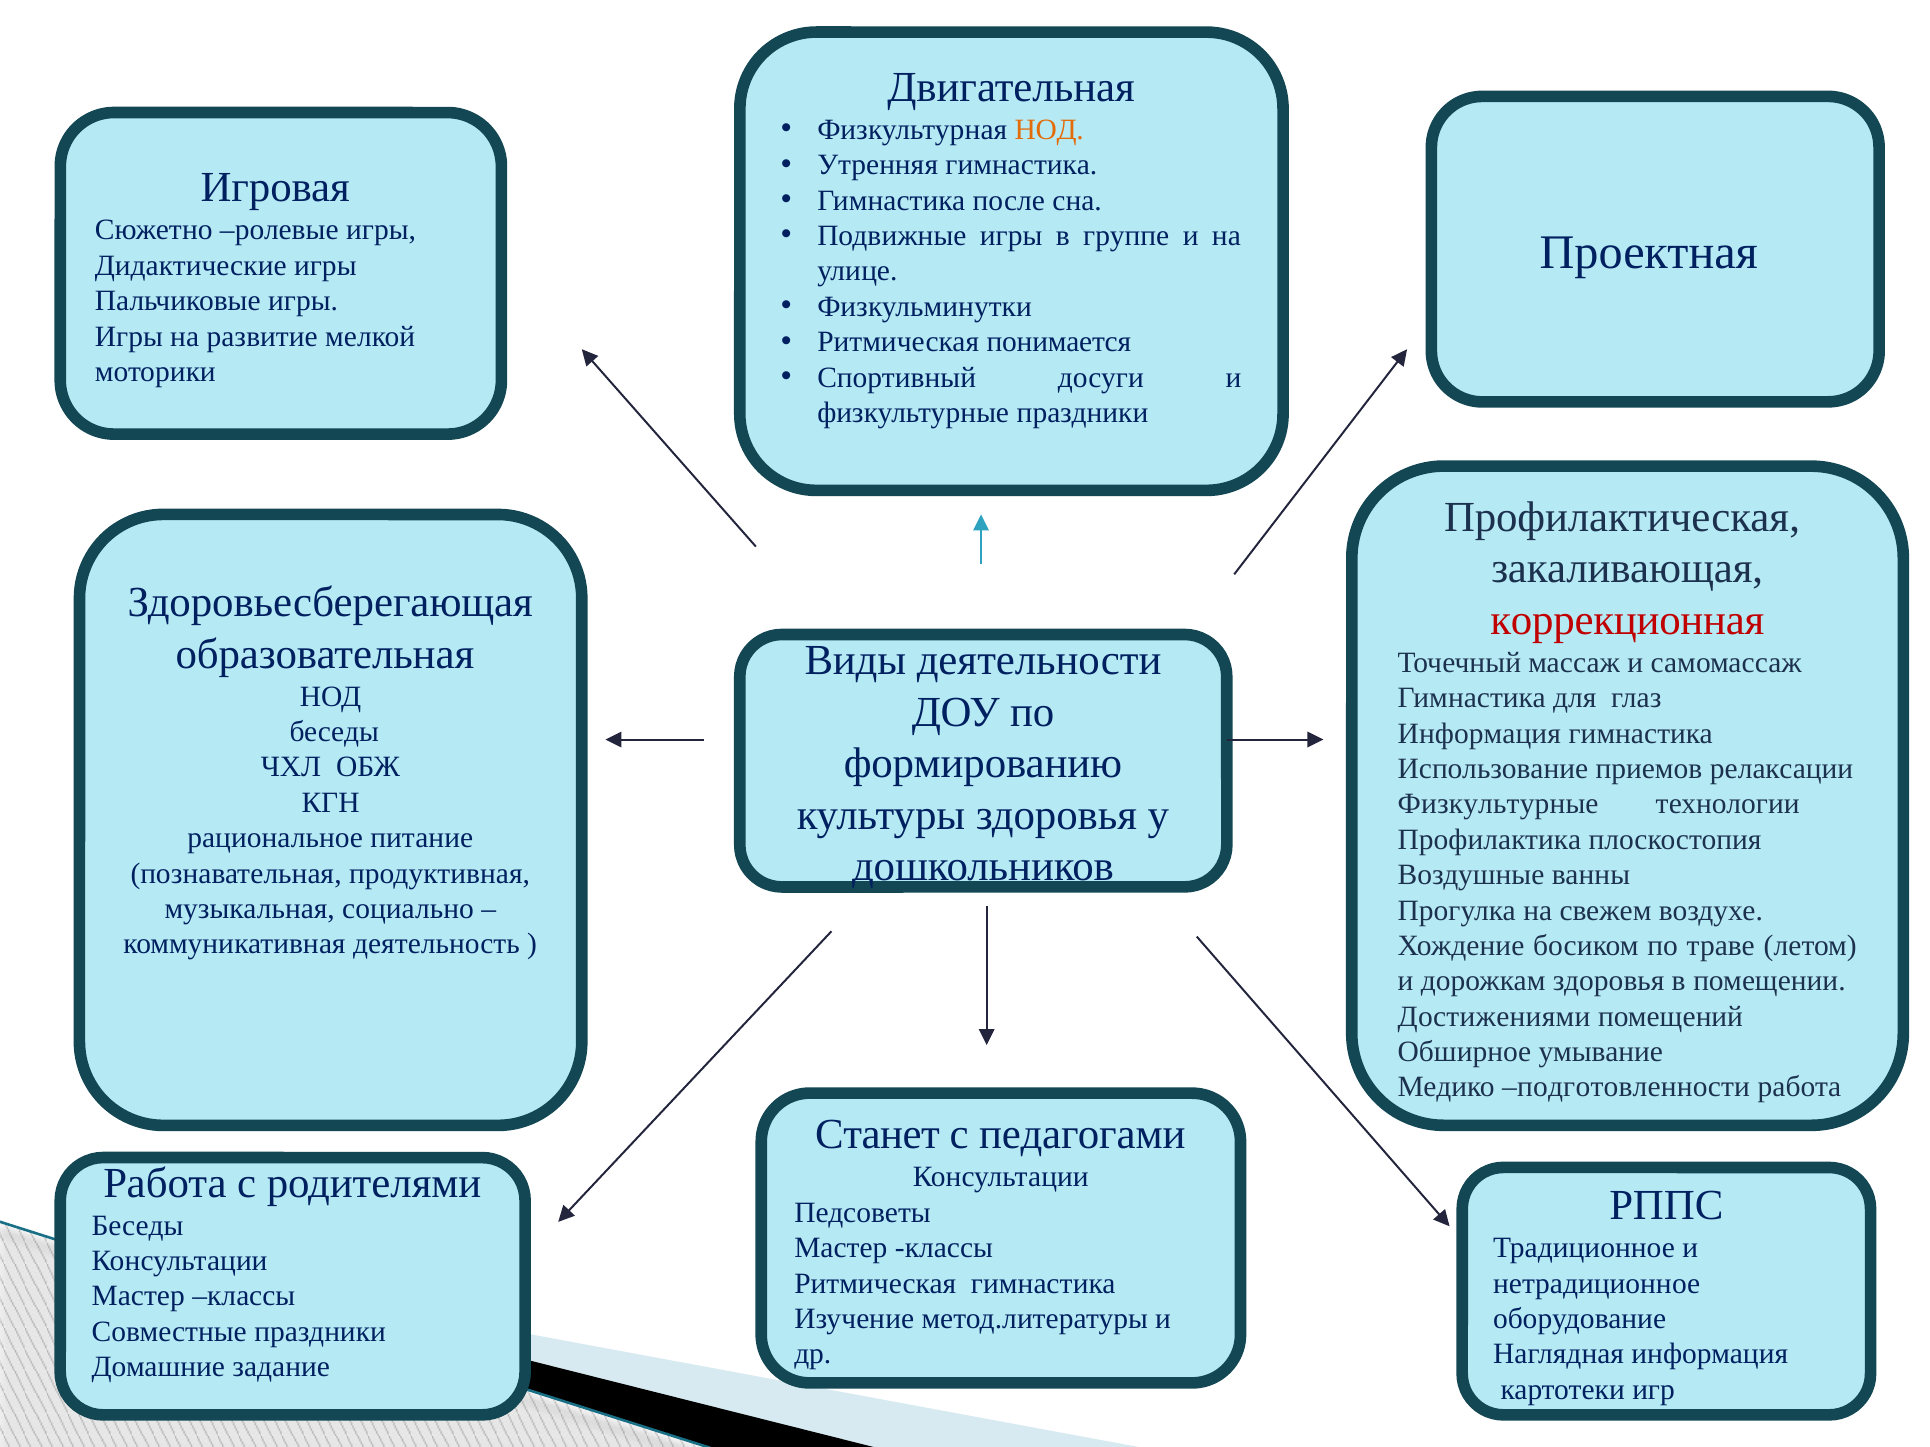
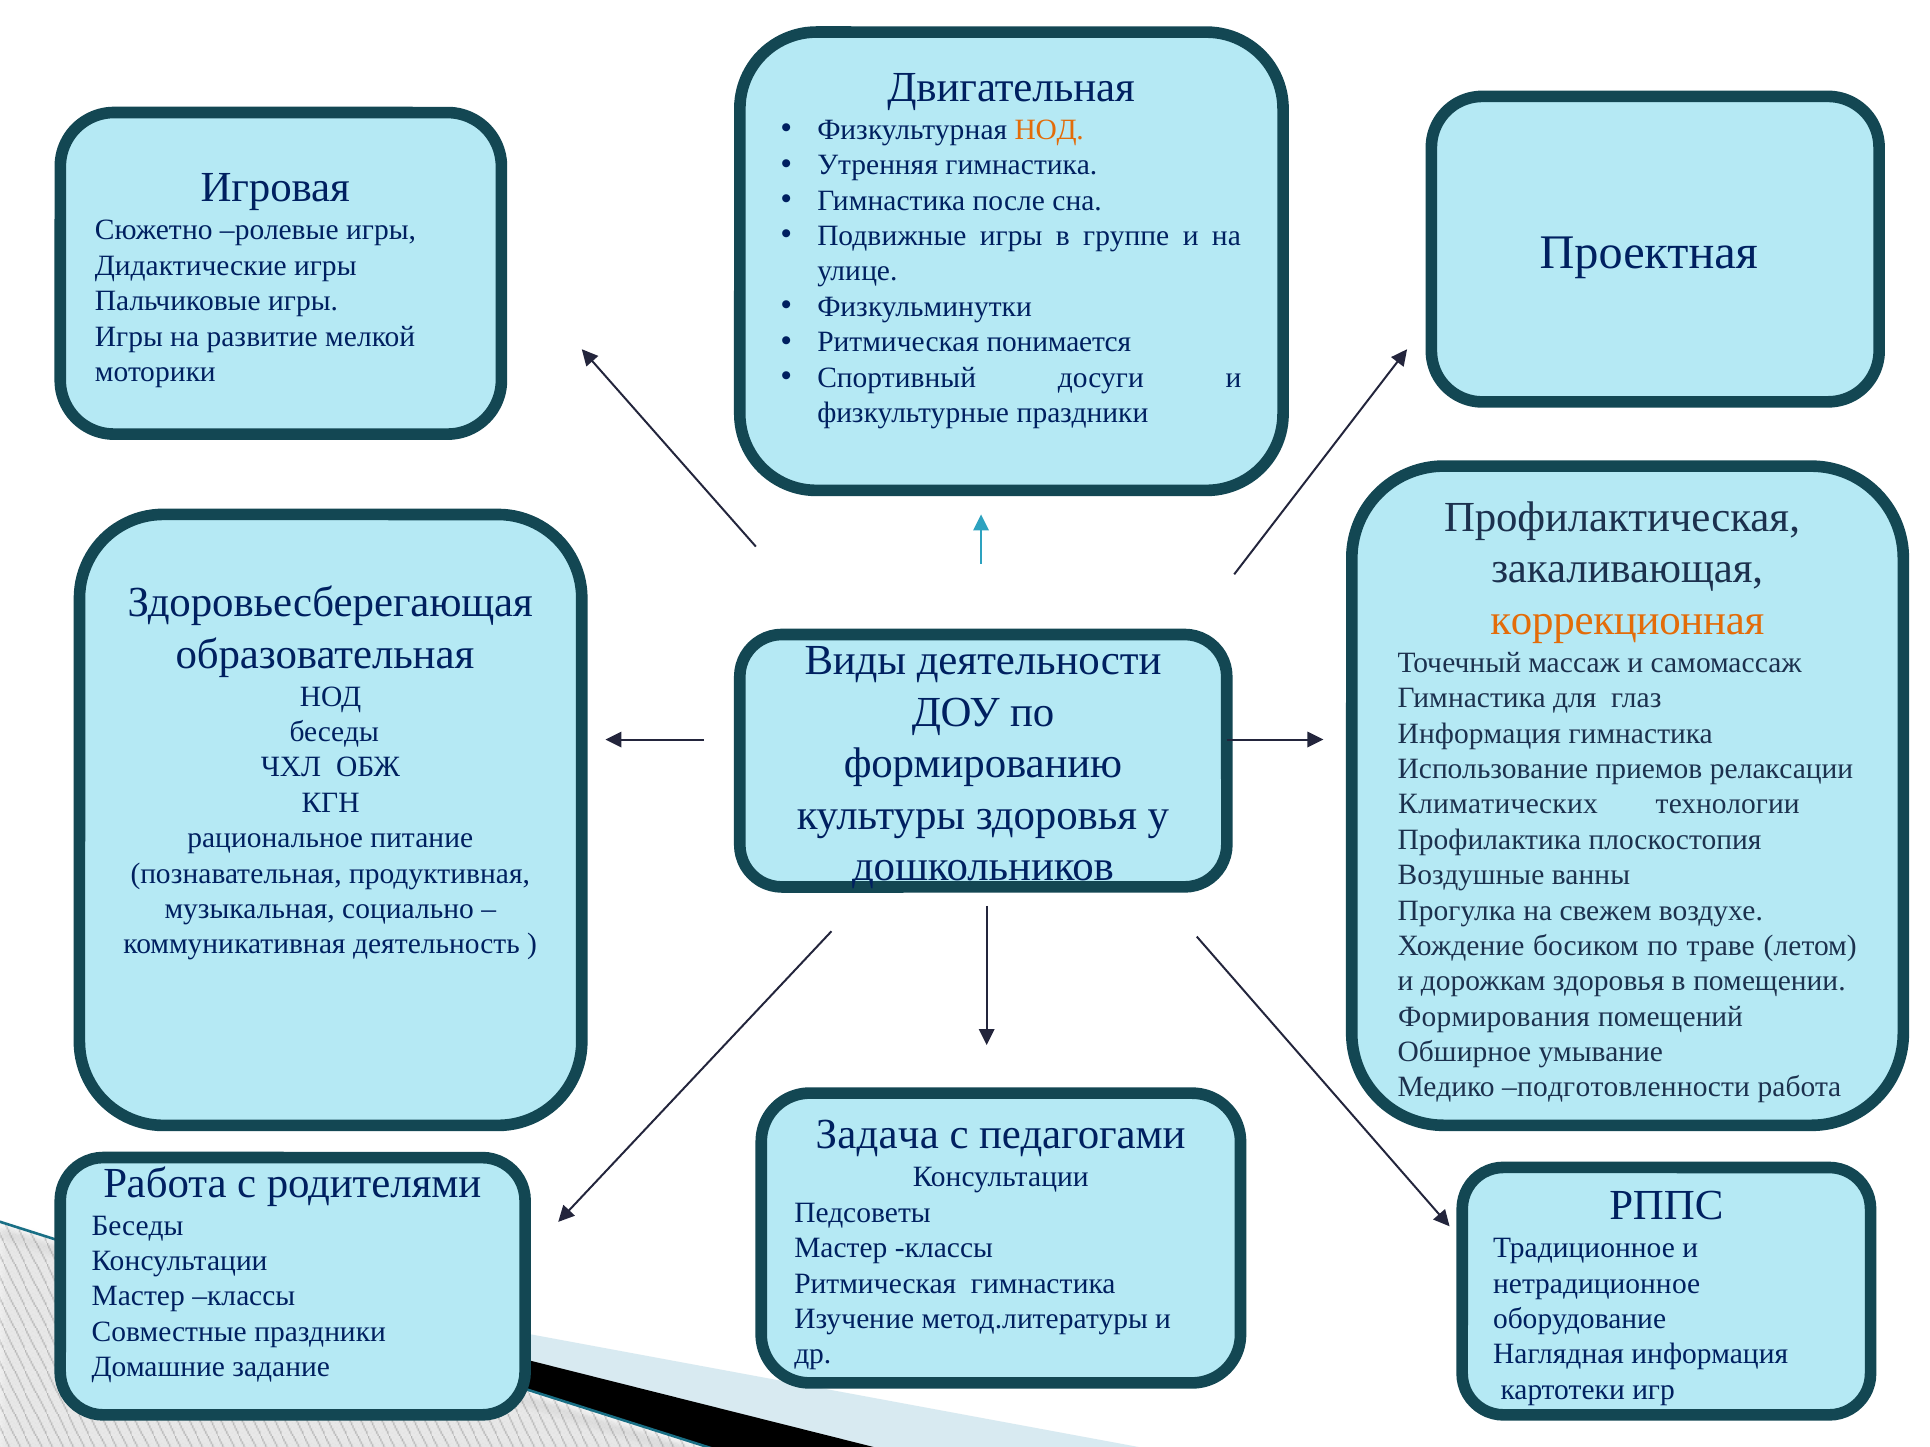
коррекционная colour: red -> orange
Физкультурные at (1498, 804): Физкультурные -> Климатических
Достижениями: Достижениями -> Формирования
Станет: Станет -> Задача
